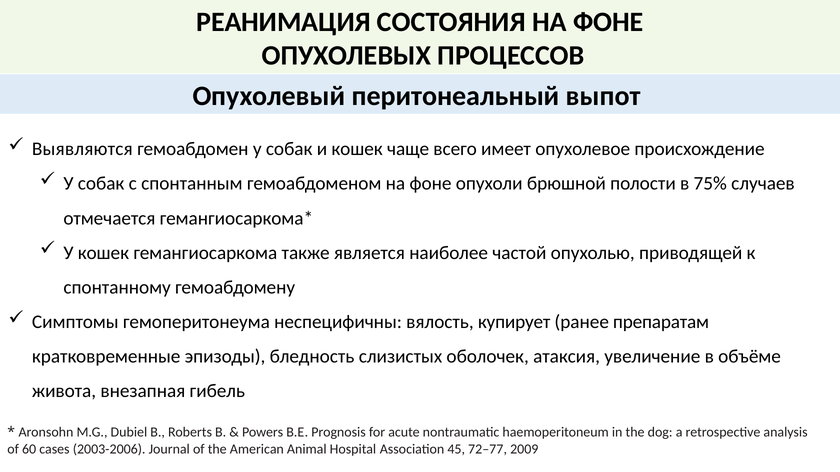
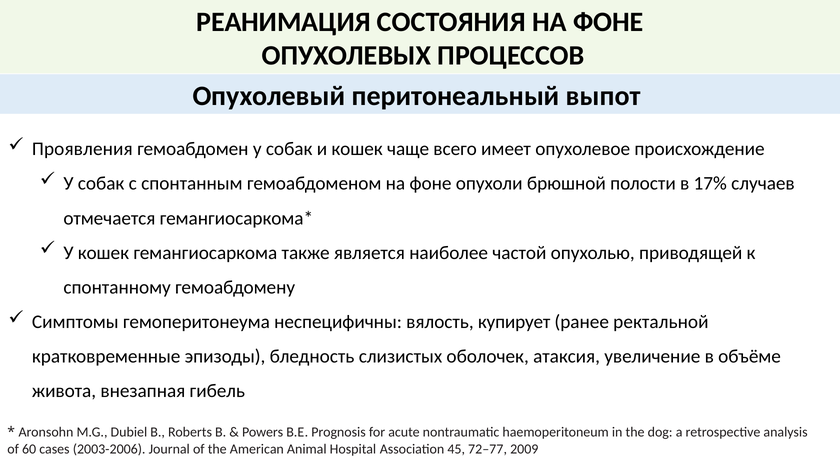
Выявляются: Выявляются -> Проявления
75%: 75% -> 17%
препаратам: препаратам -> ректальной
